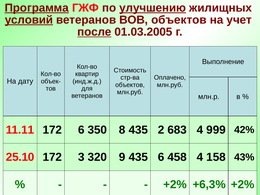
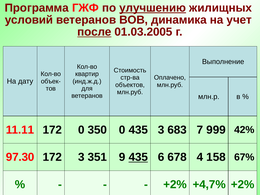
Программа underline: present -> none
условий underline: present -> none
ВОВ объектов: объектов -> динамика
172 6: 6 -> 0
350 8: 8 -> 0
435 2: 2 -> 3
683 4: 4 -> 7
25.10: 25.10 -> 97.30
320: 320 -> 351
435 at (138, 157) underline: none -> present
458: 458 -> 678
43%: 43% -> 67%
+6,3%: +6,3% -> +4,7%
